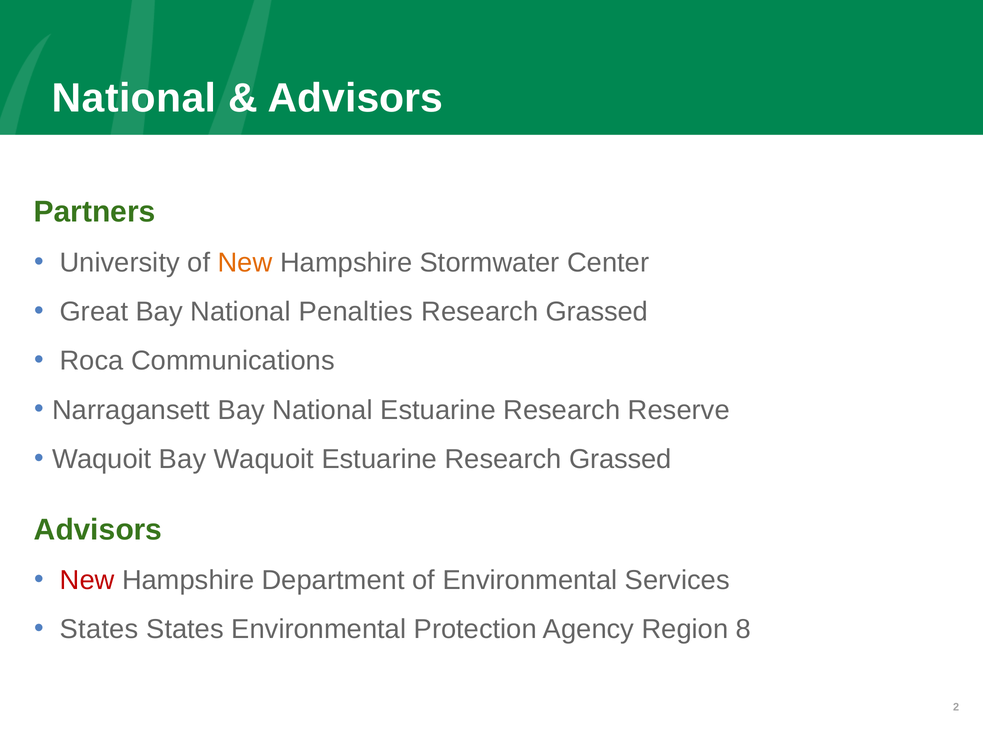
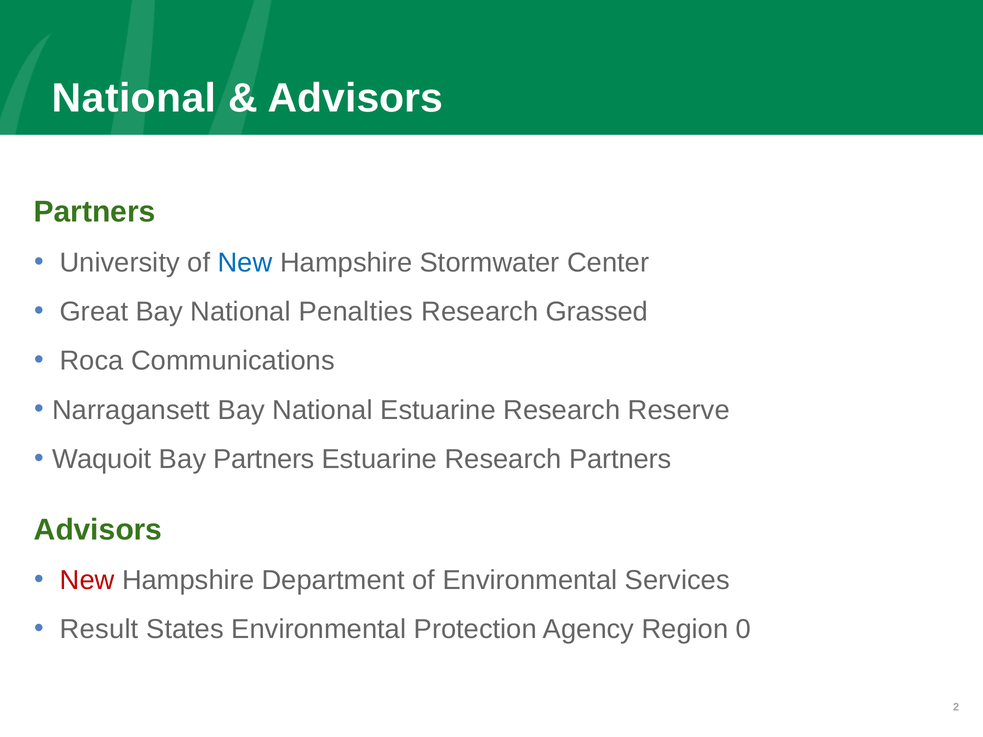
New at (245, 263) colour: orange -> blue
Bay Waquoit: Waquoit -> Partners
Estuarine Research Grassed: Grassed -> Partners
States at (99, 630): States -> Result
8: 8 -> 0
